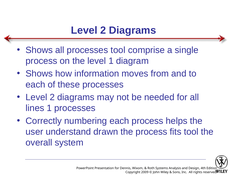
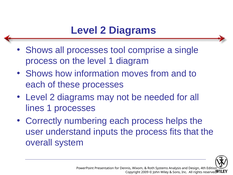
drawn: drawn -> inputs
fits tool: tool -> that
